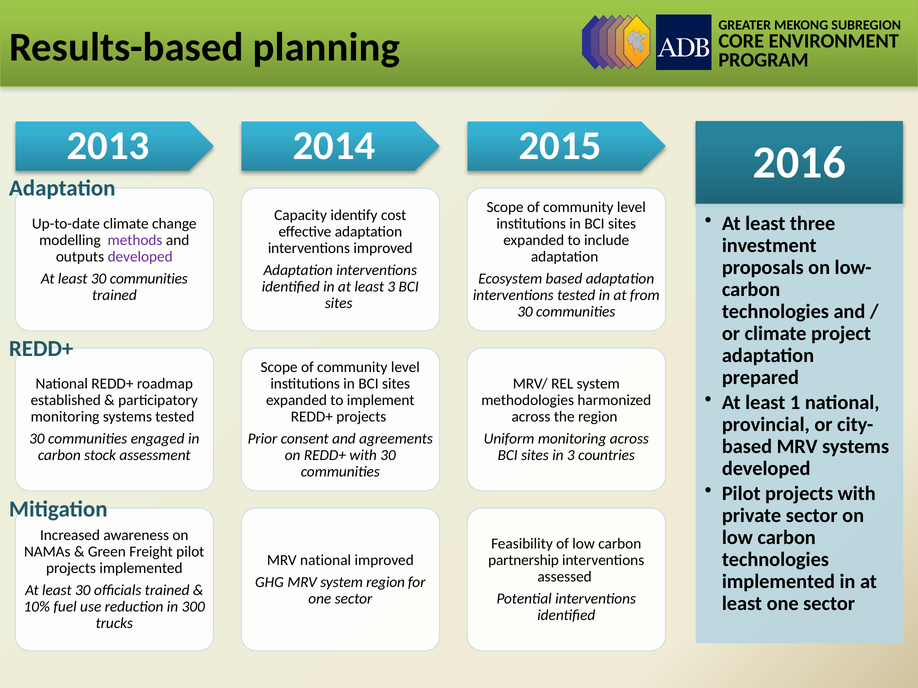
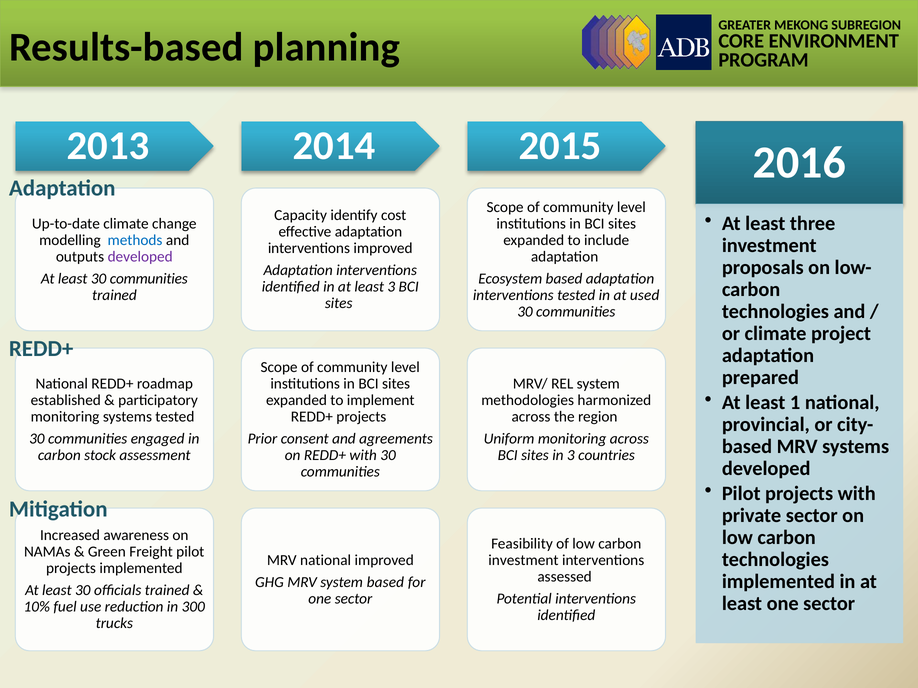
methods colour: purple -> blue
from: from -> used
partnership at (524, 561): partnership -> investment
system region: region -> based
